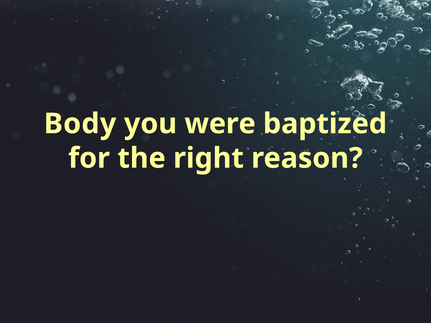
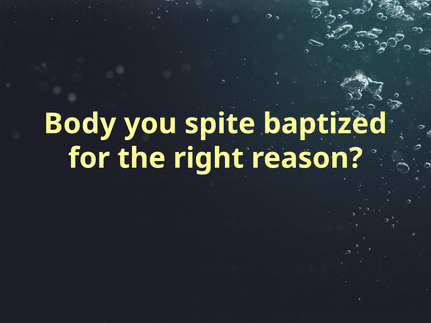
were: were -> spite
